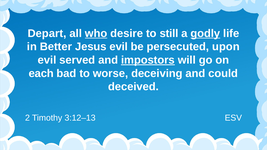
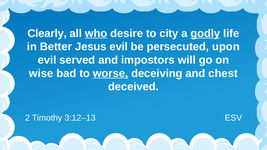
Depart: Depart -> Clearly
still: still -> city
impostors underline: present -> none
each: each -> wise
worse underline: none -> present
could: could -> chest
